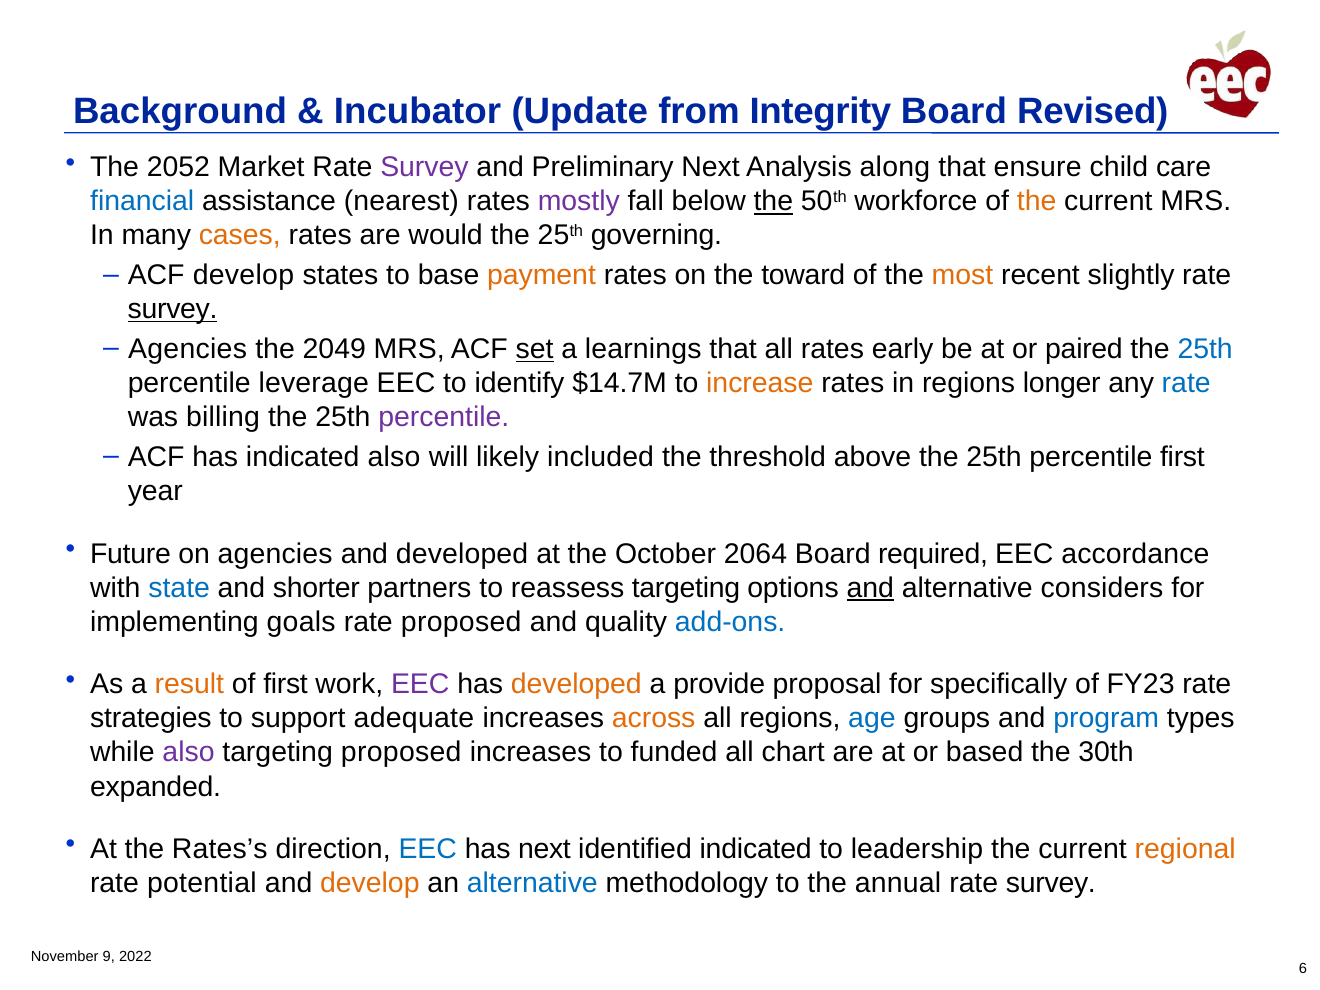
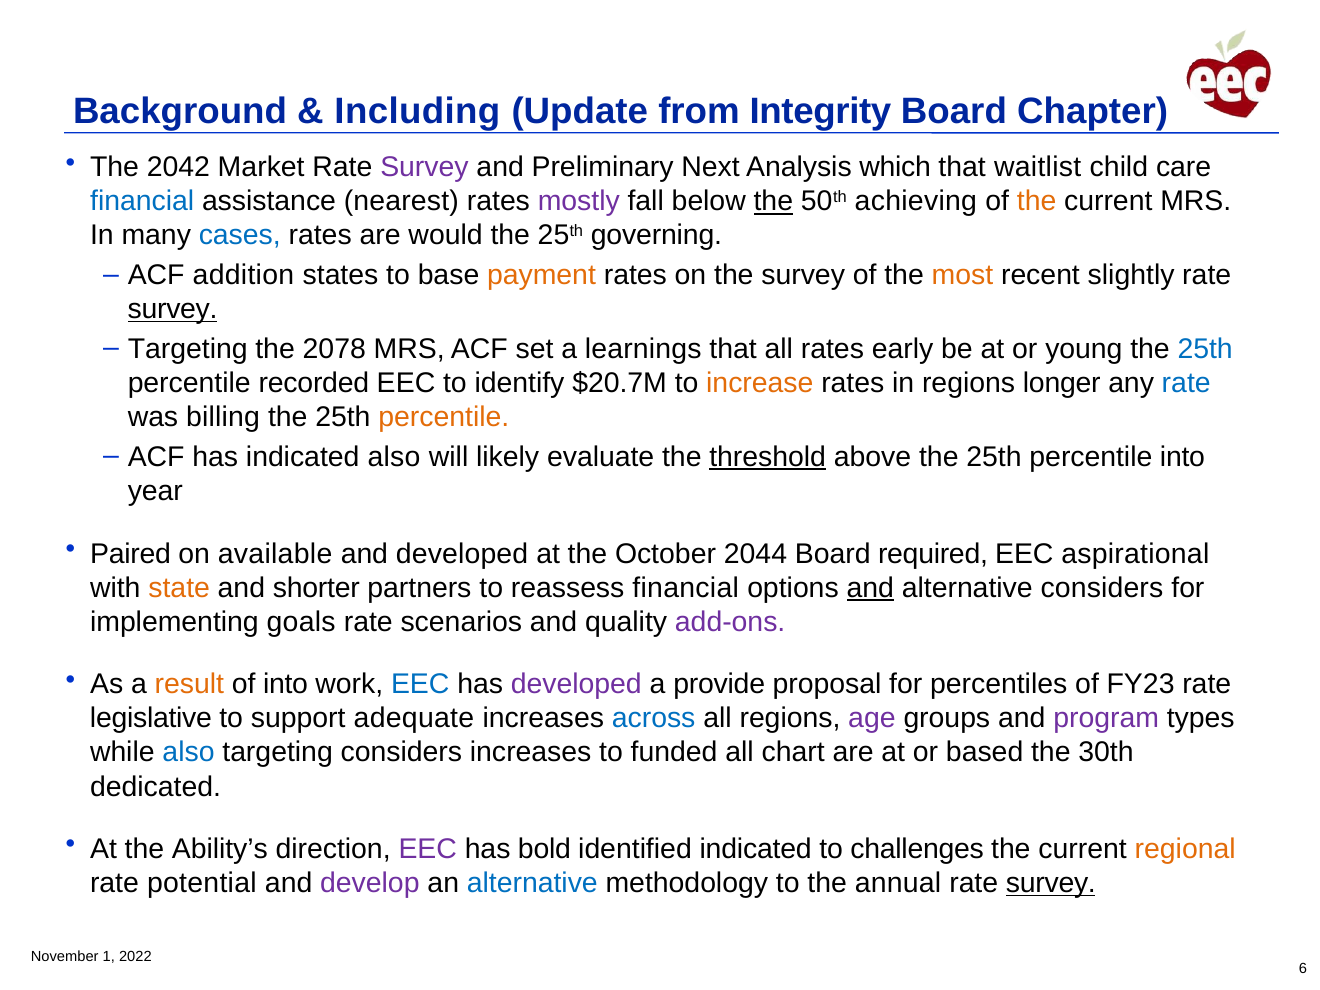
Incubator: Incubator -> Including
Revised: Revised -> Chapter
2052: 2052 -> 2042
along: along -> which
ensure: ensure -> waitlist
workforce: workforce -> achieving
cases colour: orange -> blue
ACF develop: develop -> addition
the toward: toward -> survey
Agencies at (188, 349): Agencies -> Targeting
2049: 2049 -> 2078
set underline: present -> none
paired: paired -> young
leverage: leverage -> recorded
$14.7M: $14.7M -> $20.7M
percentile at (444, 417) colour: purple -> orange
included: included -> evaluate
threshold underline: none -> present
percentile first: first -> into
Future: Future -> Paired
on agencies: agencies -> available
2064: 2064 -> 2044
accordance: accordance -> aspirational
state colour: blue -> orange
reassess targeting: targeting -> financial
rate proposed: proposed -> scenarios
add-ons colour: blue -> purple
of first: first -> into
EEC at (420, 684) colour: purple -> blue
developed at (576, 684) colour: orange -> purple
specifically: specifically -> percentiles
strategies: strategies -> legislative
across colour: orange -> blue
age colour: blue -> purple
program colour: blue -> purple
also at (189, 753) colour: purple -> blue
targeting proposed: proposed -> considers
expanded: expanded -> dedicated
Rates’s: Rates’s -> Ability’s
EEC at (428, 849) colour: blue -> purple
has next: next -> bold
leadership: leadership -> challenges
develop at (370, 883) colour: orange -> purple
survey at (1051, 883) underline: none -> present
9: 9 -> 1
